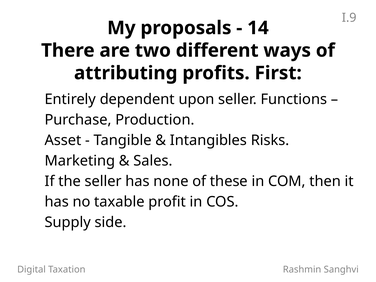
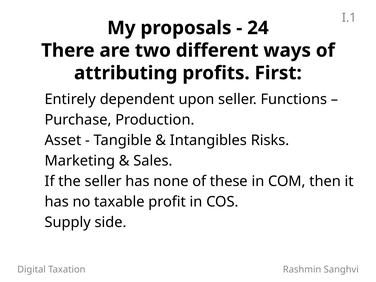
I.9: I.9 -> I.1
14: 14 -> 24
